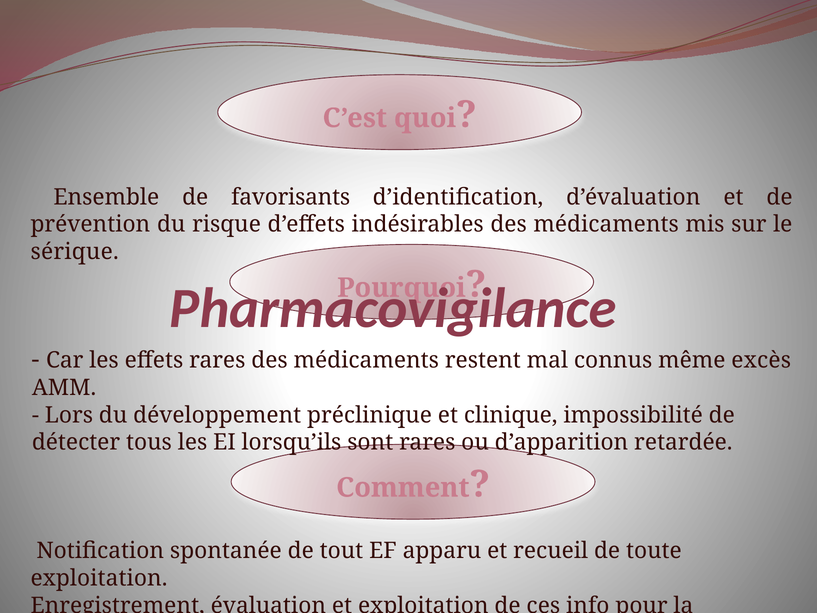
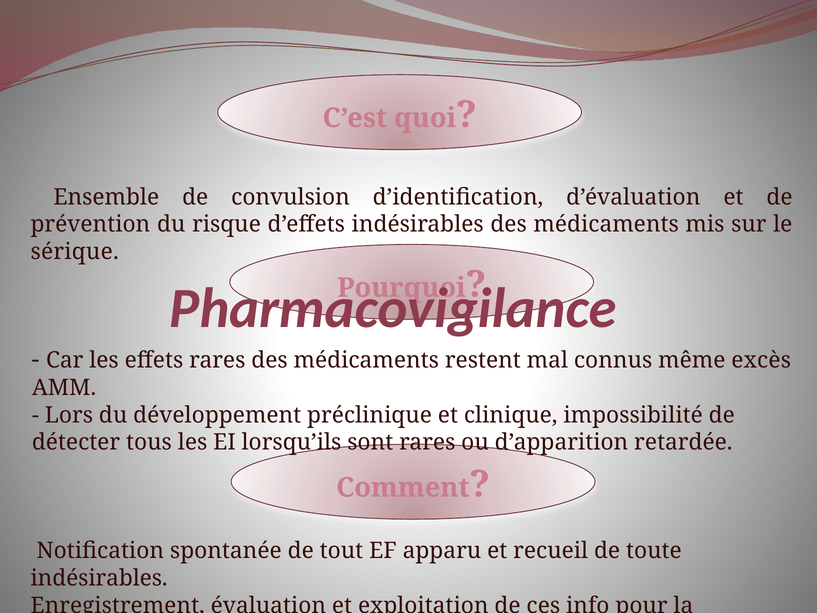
favorisants: favorisants -> convulsion
exploitation at (99, 578): exploitation -> indésirables
